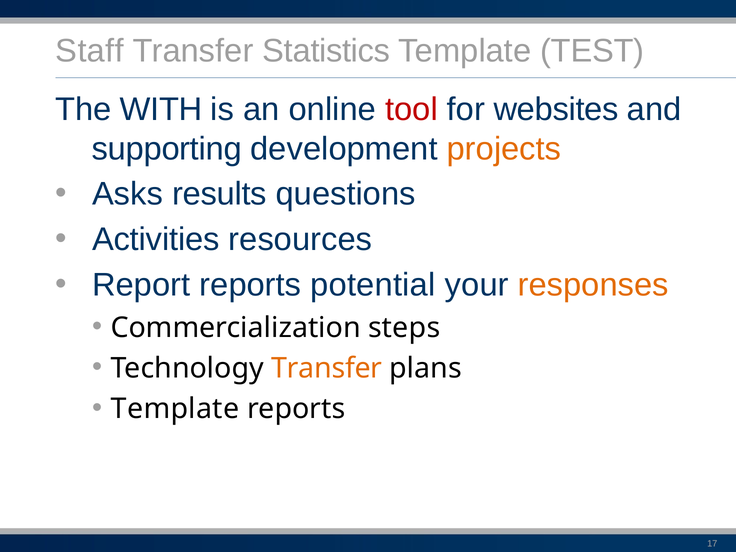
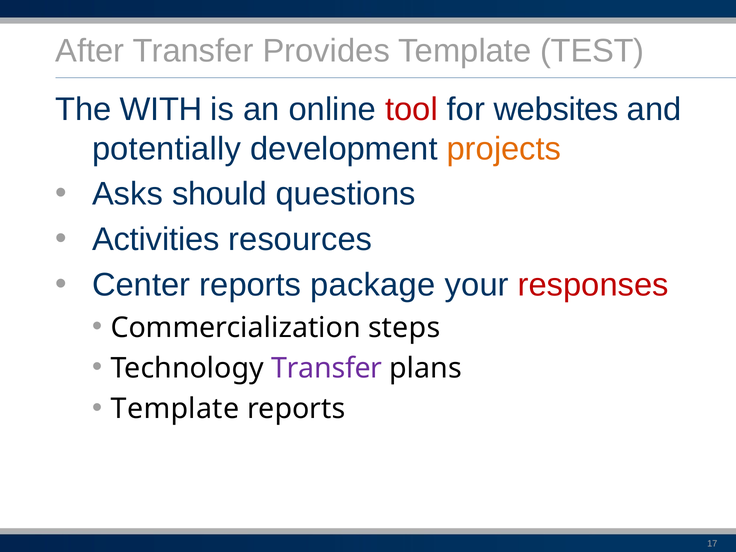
Staff: Staff -> After
Statistics: Statistics -> Provides
supporting: supporting -> potentially
results: results -> should
Report: Report -> Center
potential: potential -> package
responses colour: orange -> red
Transfer at (327, 368) colour: orange -> purple
